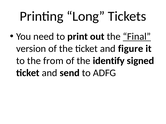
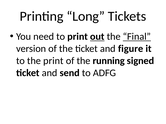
out underline: none -> present
the from: from -> print
identify: identify -> running
